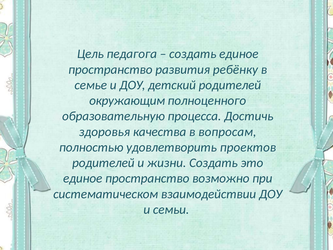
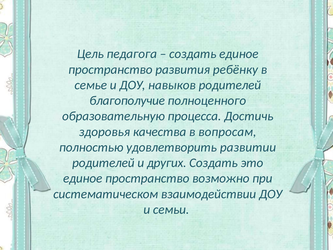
детский: детский -> навыков
окружающим: окружающим -> благополучие
проектов: проектов -> развитии
жизни: жизни -> других
